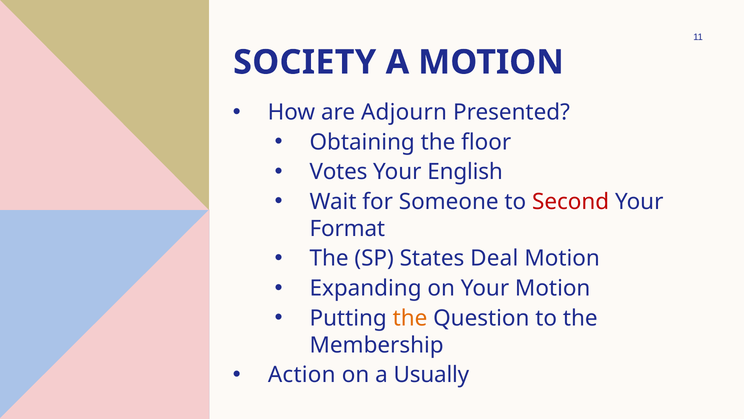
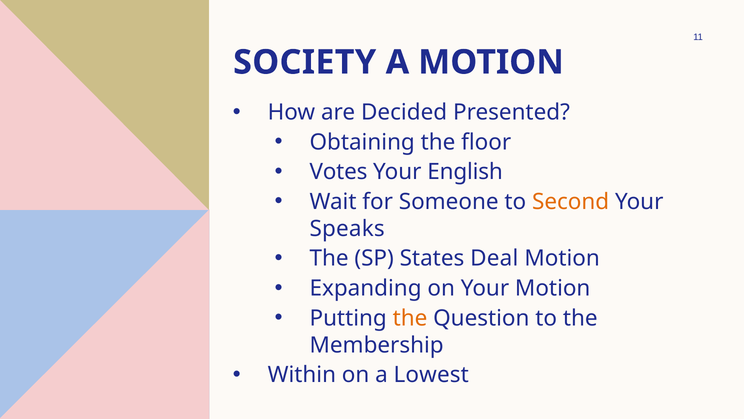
Adjourn: Adjourn -> Decided
Second colour: red -> orange
Format: Format -> Speaks
Action: Action -> Within
Usually: Usually -> Lowest
